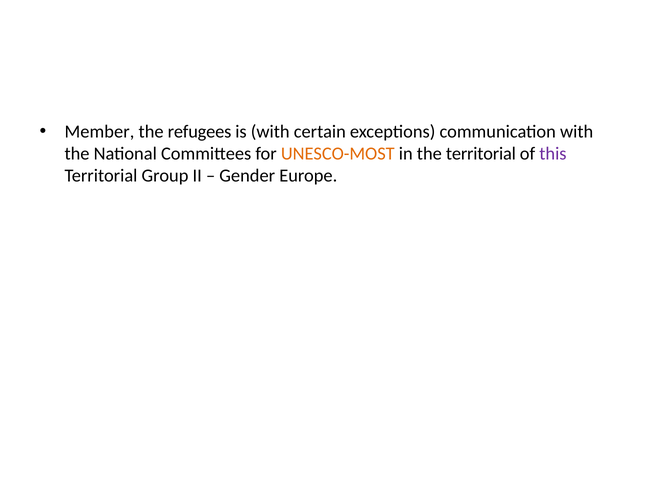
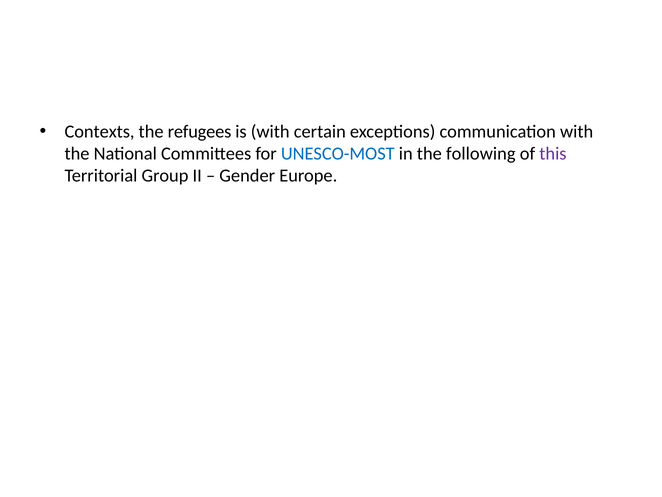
Member: Member -> Contexts
UNESCO-MOST colour: orange -> blue
the territorial: territorial -> following
